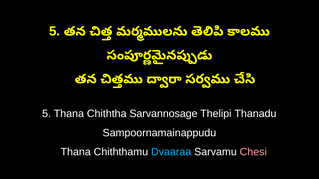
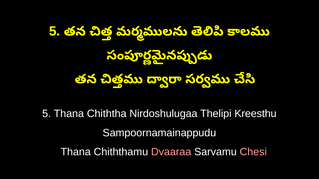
Sarvannosage: Sarvannosage -> Nirdoshulugaa
Thanadu: Thanadu -> Kreesthu
Dvaaraa colour: light blue -> pink
